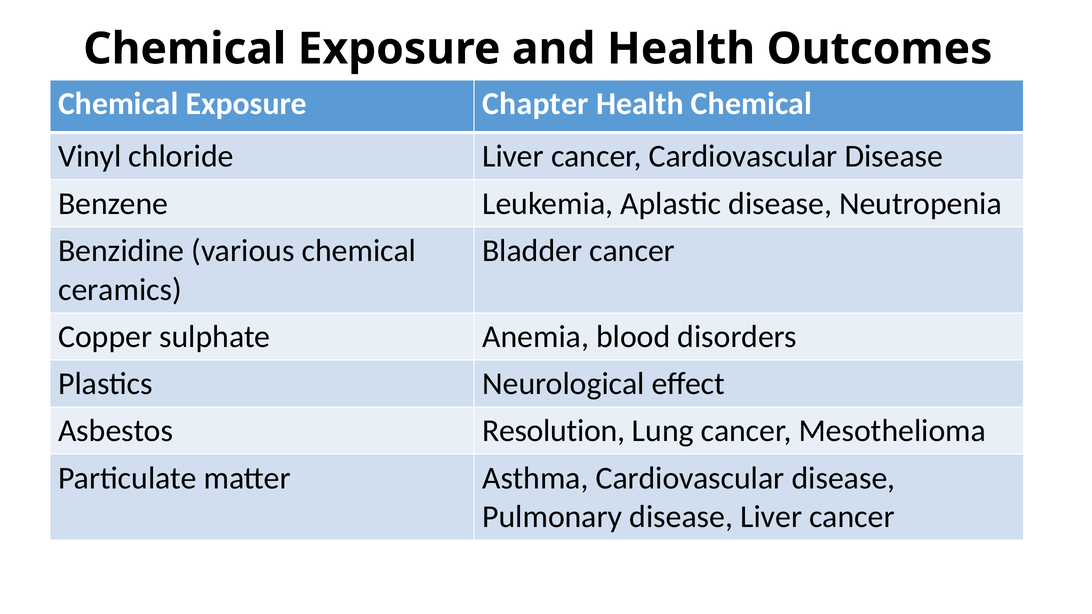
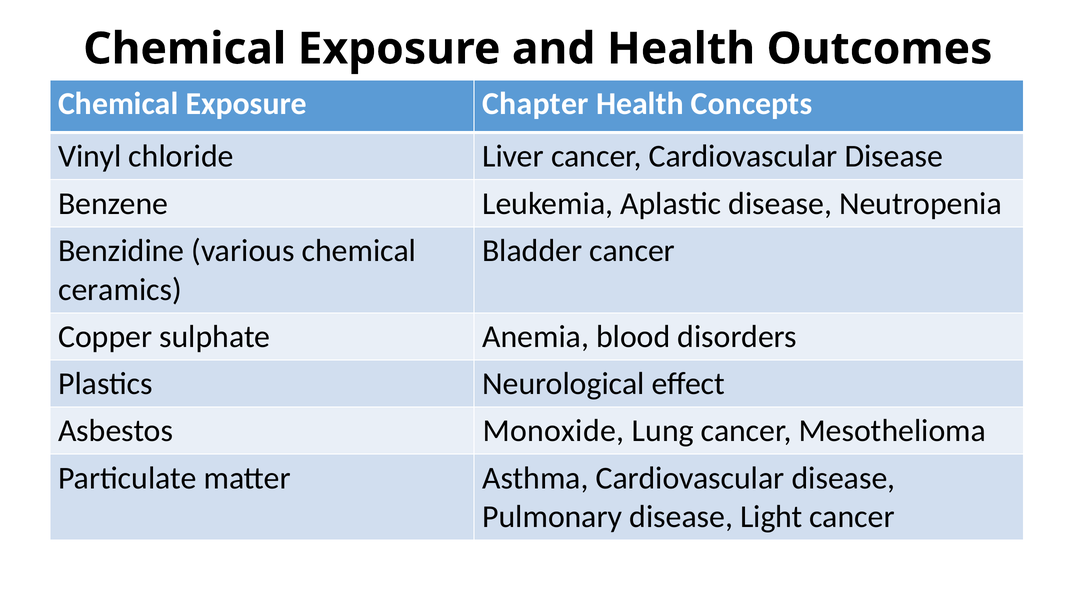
Health Chemical: Chemical -> Concepts
Resolution: Resolution -> Monoxide
disease Liver: Liver -> Light
